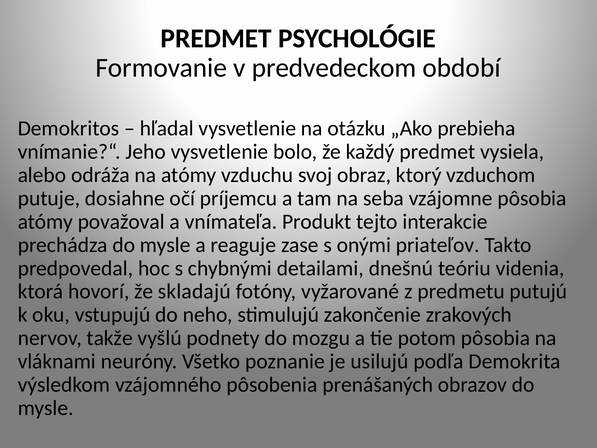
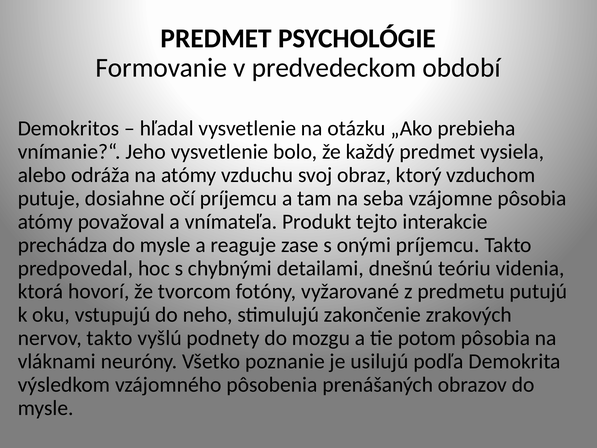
onými priateľov: priateľov -> príjemcu
skladajú: skladajú -> tvorcom
nervov takže: takže -> takto
